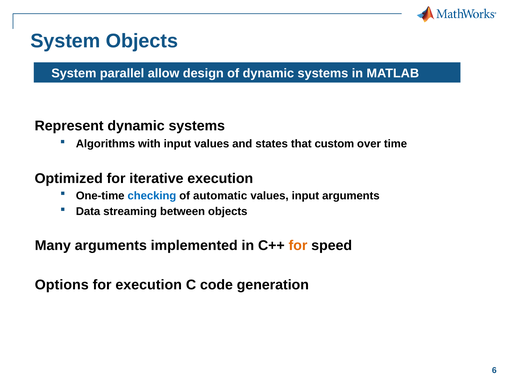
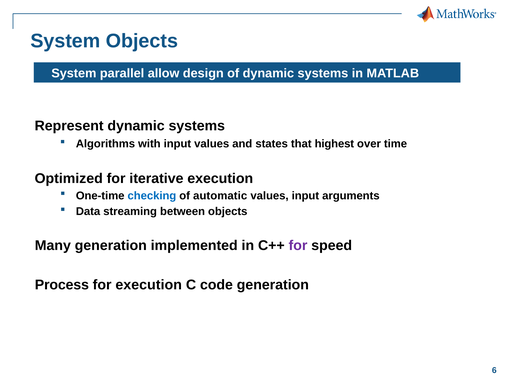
custom: custom -> highest
Many arguments: arguments -> generation
for at (298, 246) colour: orange -> purple
Options: Options -> Process
